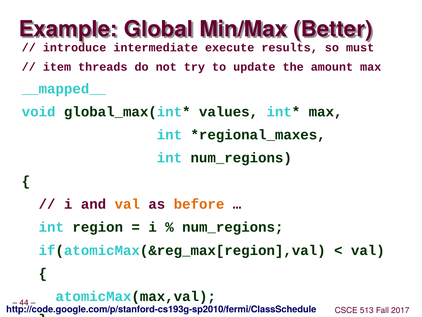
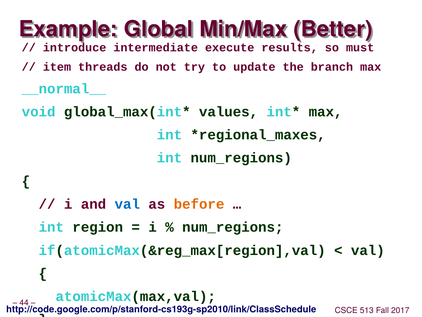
amount: amount -> branch
__mapped__: __mapped__ -> __normal__
val at (127, 204) colour: orange -> blue
http://code.google.com/p/stanford-cs193g-sp2010/fermi/ClassSchedule: http://code.google.com/p/stanford-cs193g-sp2010/fermi/ClassSchedule -> http://code.google.com/p/stanford-cs193g-sp2010/link/ClassSchedule
